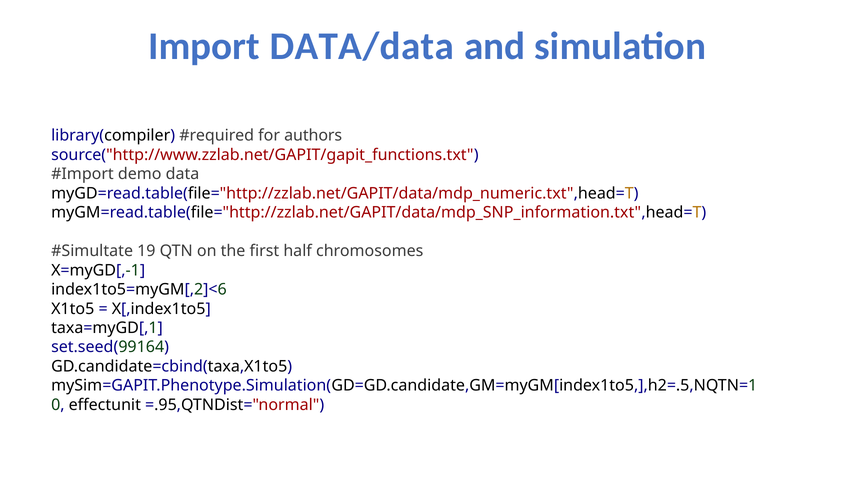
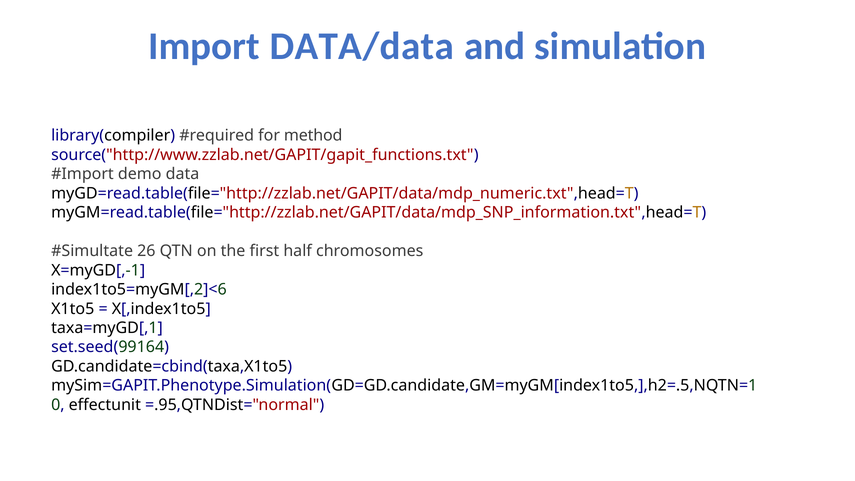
authors: authors -> method
19: 19 -> 26
